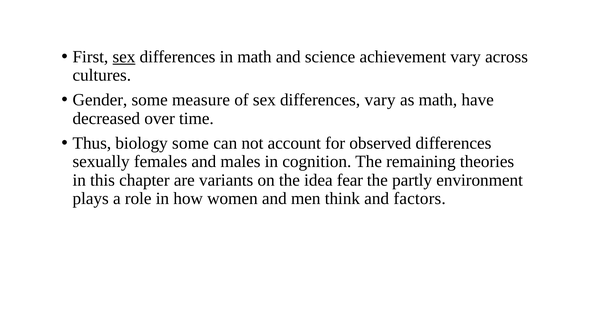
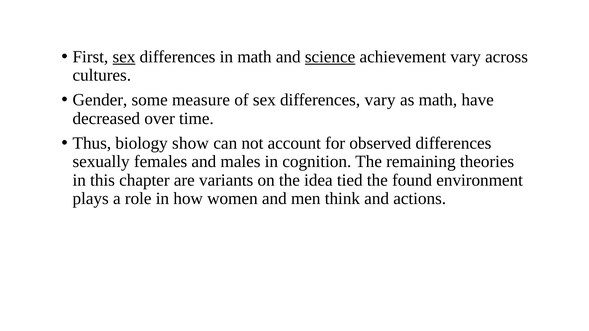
science underline: none -> present
biology some: some -> show
fear: fear -> tied
partly: partly -> found
factors: factors -> actions
